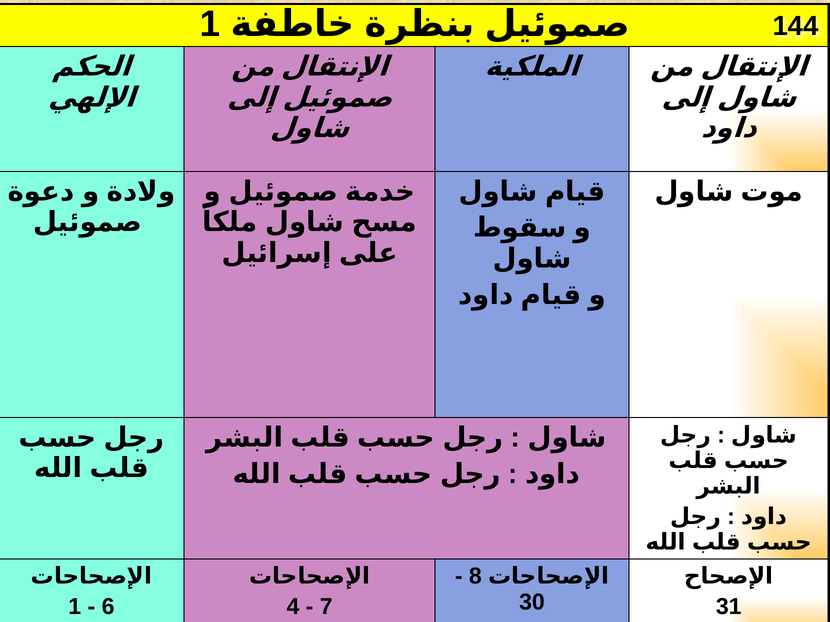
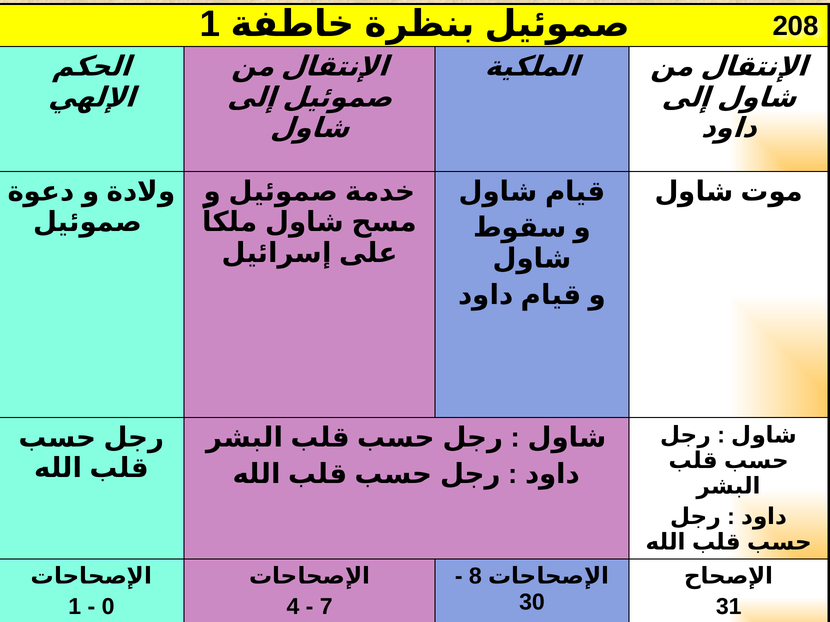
144: 144 -> 208
6: 6 -> 0
